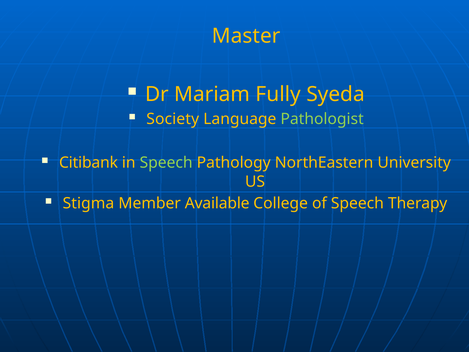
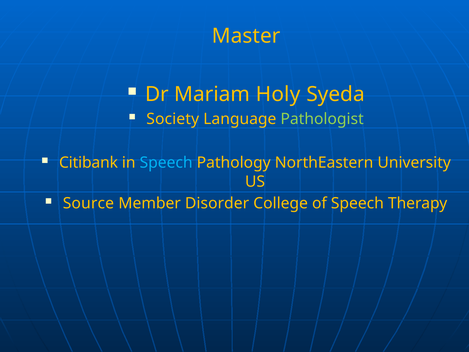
Fully: Fully -> Holy
Speech at (166, 163) colour: light green -> light blue
Stigma: Stigma -> Source
Available: Available -> Disorder
